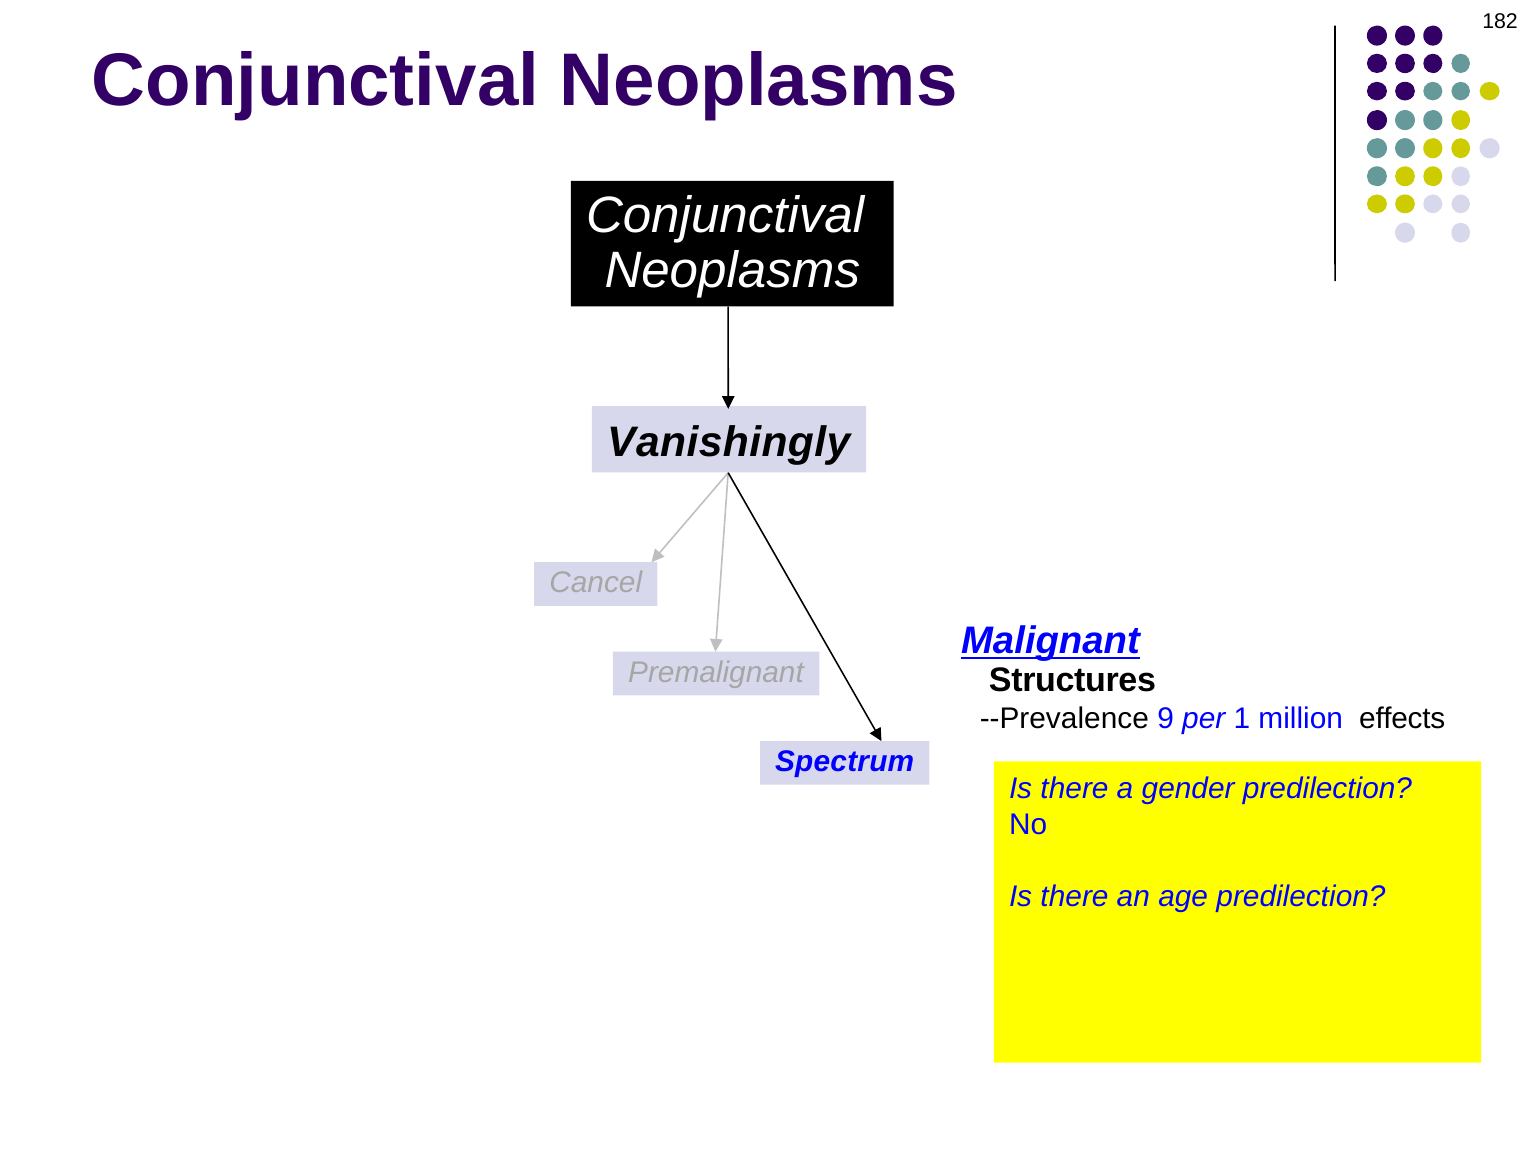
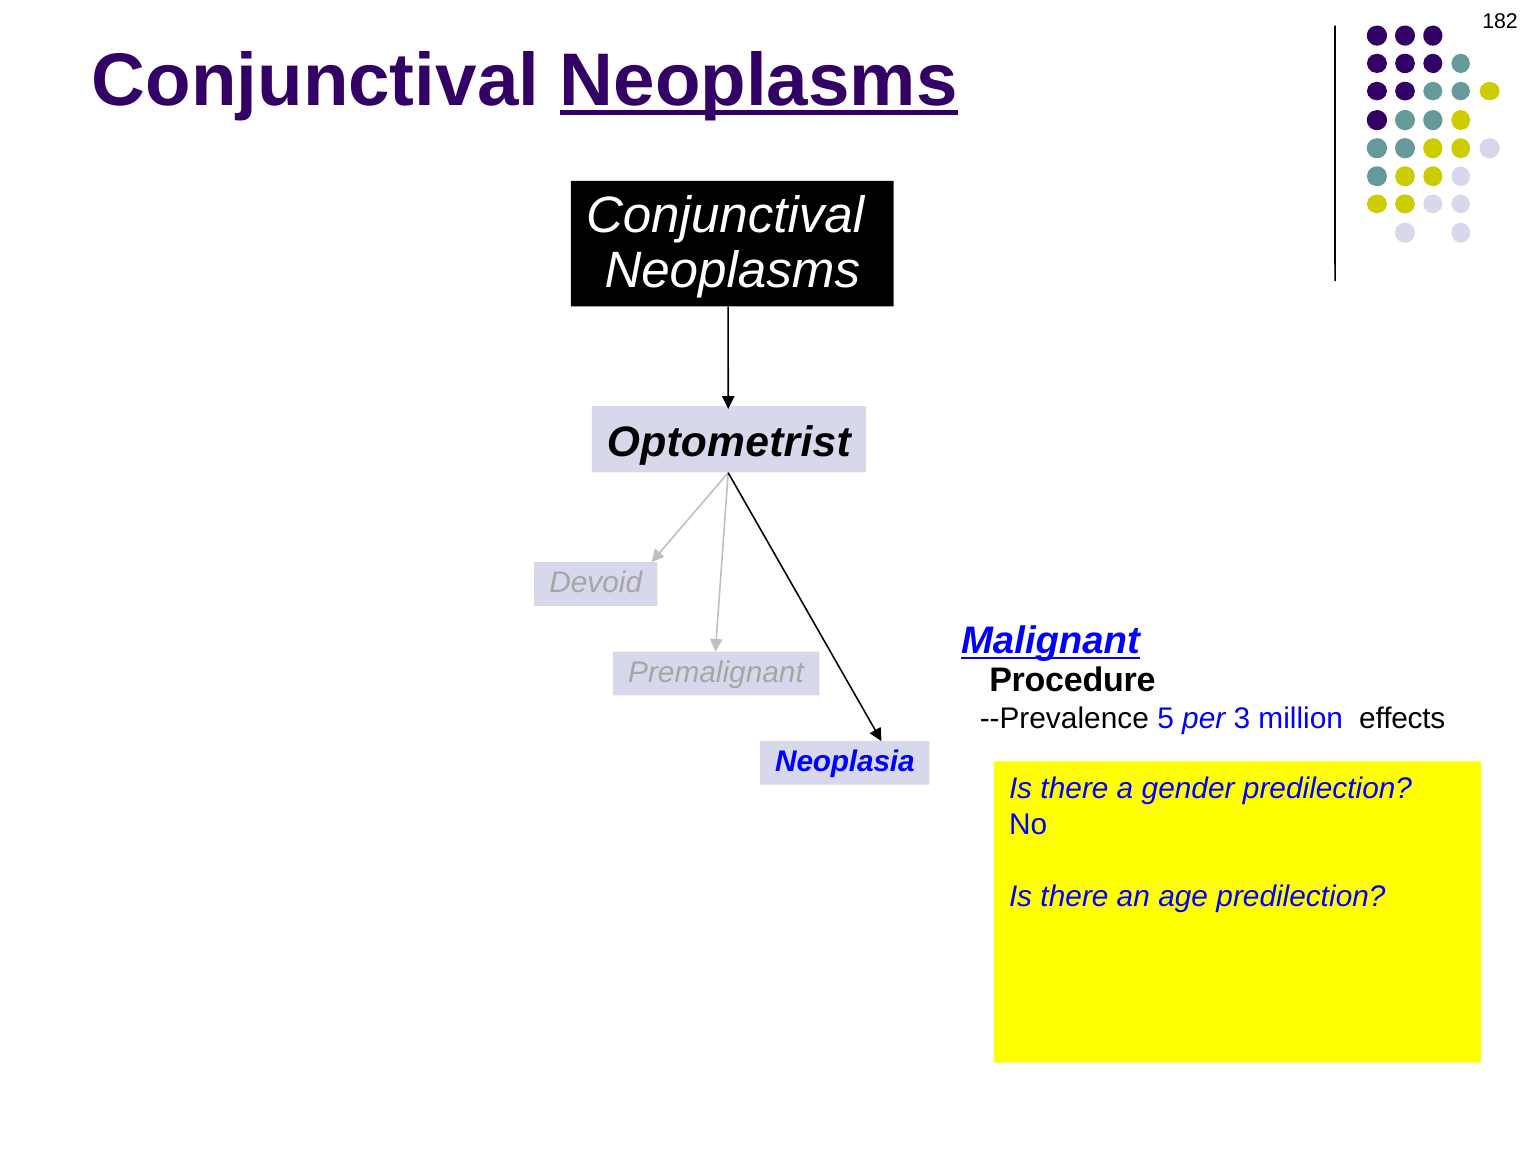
Neoplasms at (759, 81) underline: none -> present
Vanishingly at (729, 442): Vanishingly -> Optometrist
Cancel: Cancel -> Devoid
Structures: Structures -> Procedure
9: 9 -> 5
1: 1 -> 3
Spectrum: Spectrum -> Neoplasia
